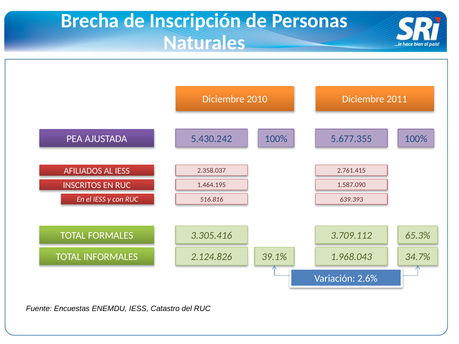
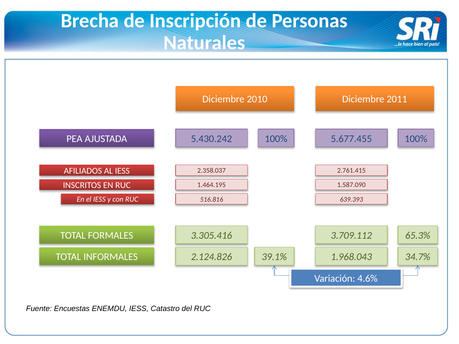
5.677.355: 5.677.355 -> 5.677.455
2.6%: 2.6% -> 4.6%
